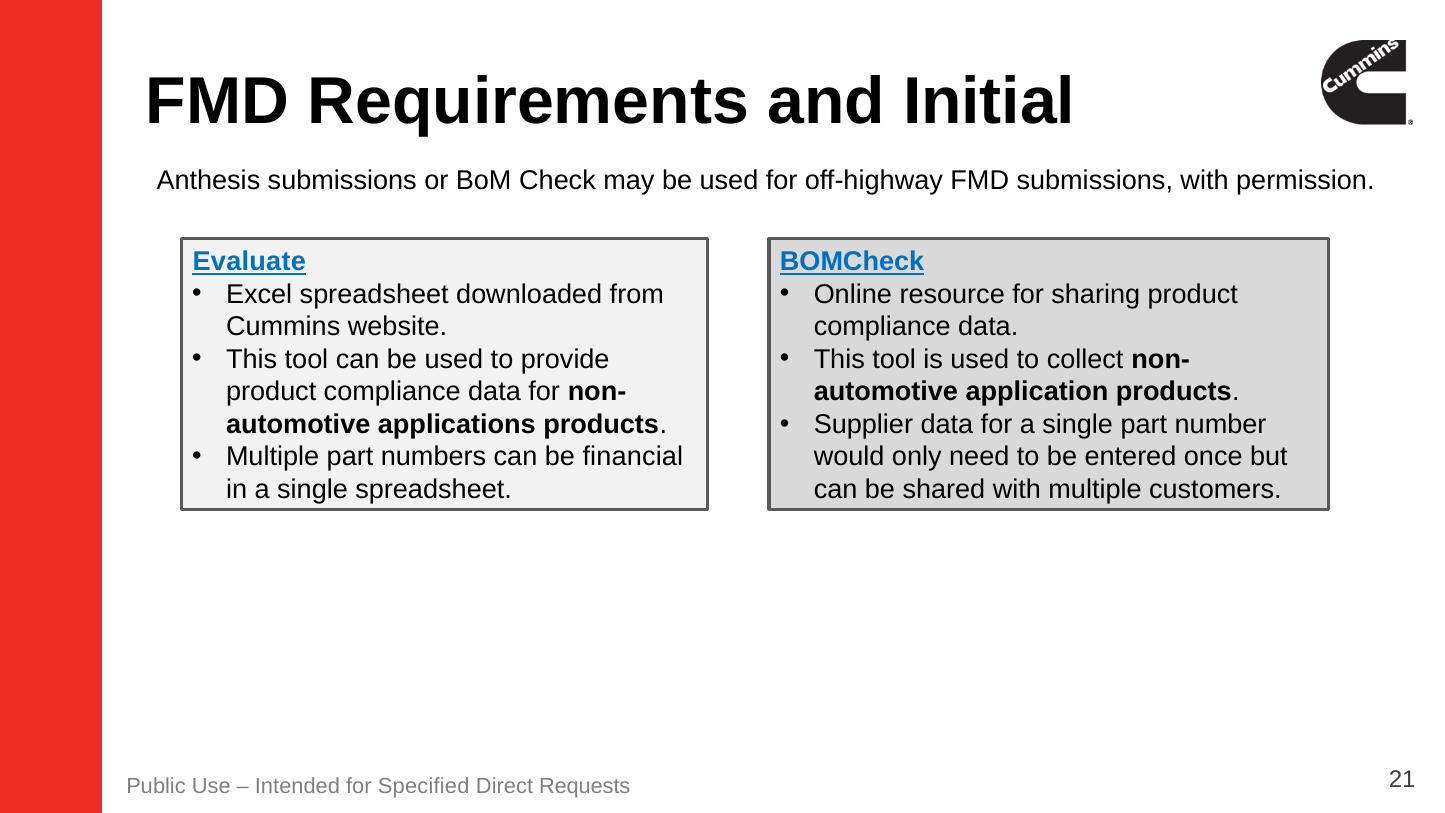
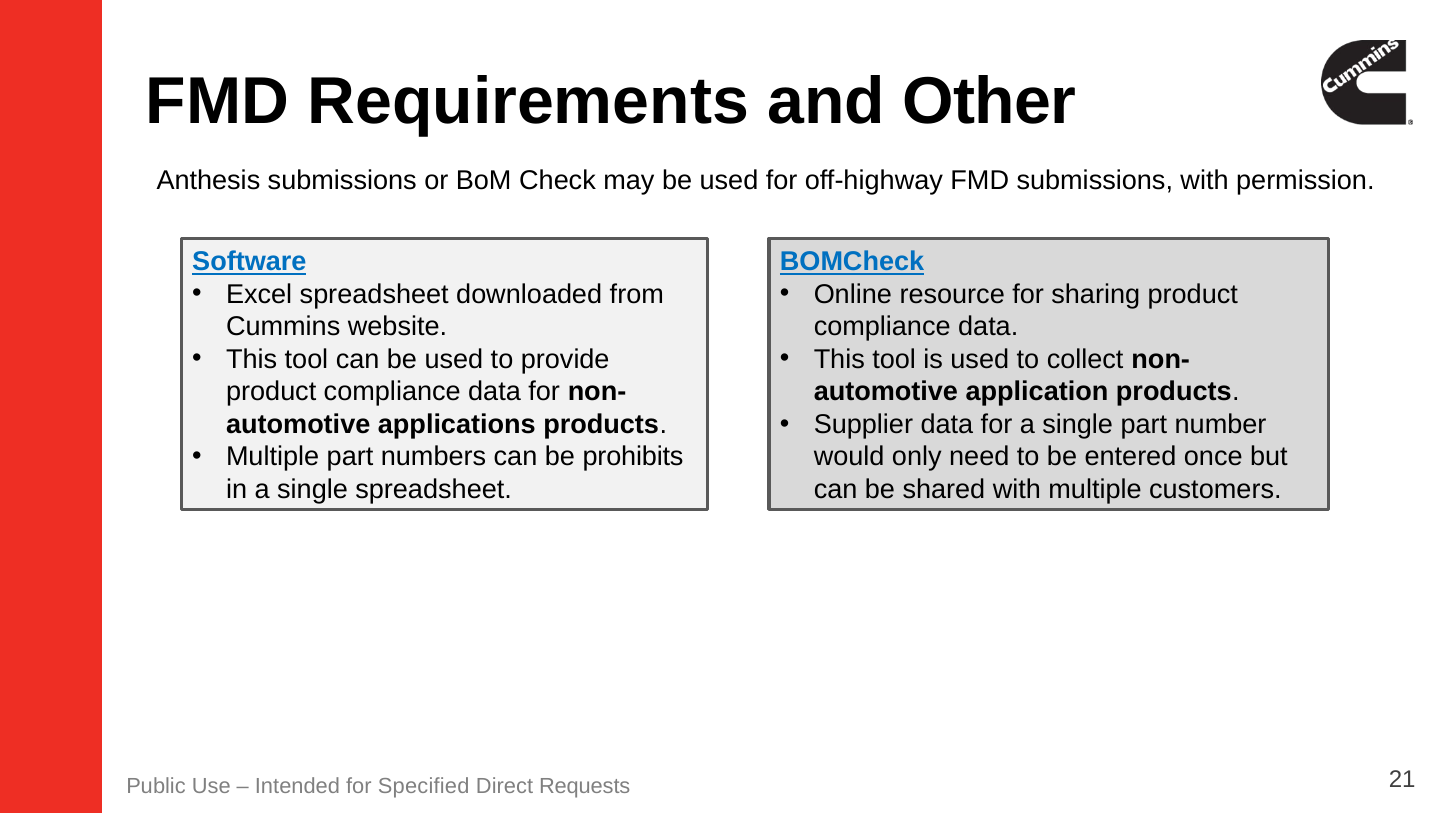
Initial: Initial -> Other
Evaluate: Evaluate -> Software
financial: financial -> prohibits
